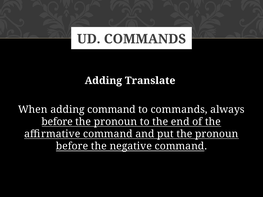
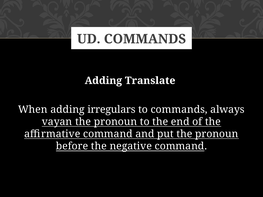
adding command: command -> irregulars
before at (57, 122): before -> vayan
